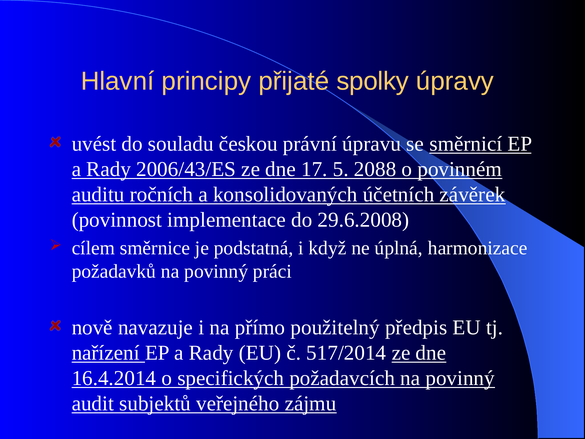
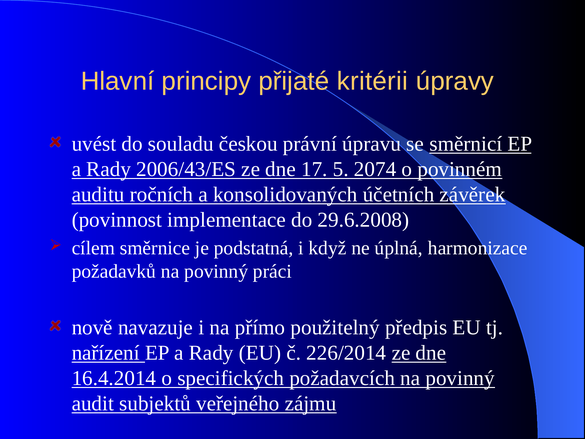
spolky: spolky -> kritérii
2088: 2088 -> 2074
517/2014: 517/2014 -> 226/2014
